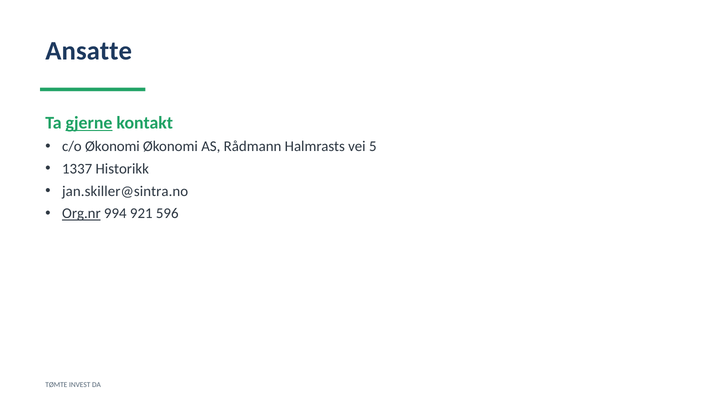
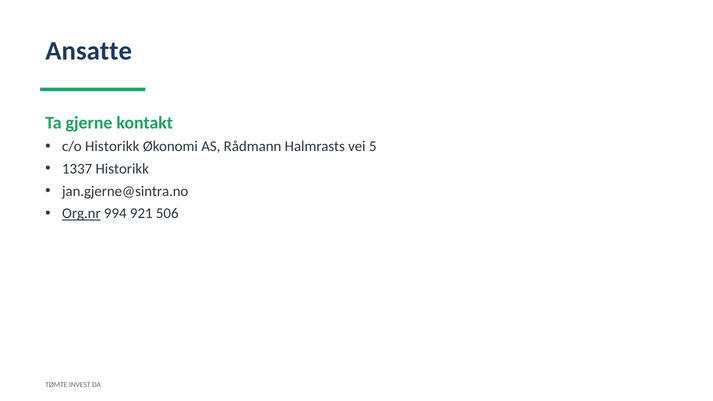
gjerne underline: present -> none
c/o Økonomi: Økonomi -> Historikk
jan.skiller@sintra.no: jan.skiller@sintra.no -> jan.gjerne@sintra.no
596: 596 -> 506
